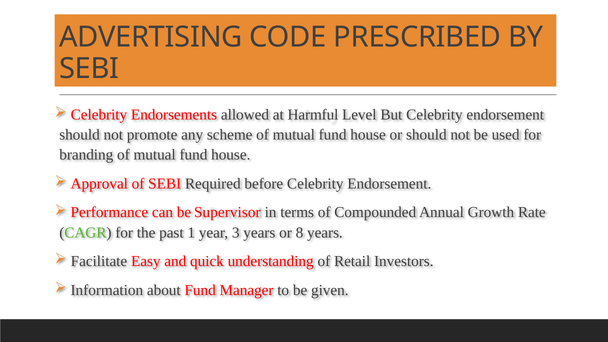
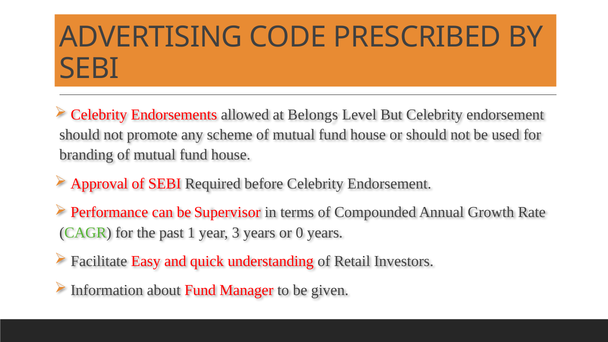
Harmful: Harmful -> Belongs
8: 8 -> 0
